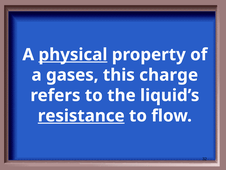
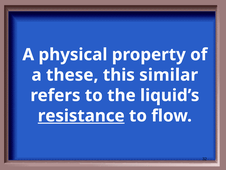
physical underline: present -> none
gases: gases -> these
charge: charge -> similar
